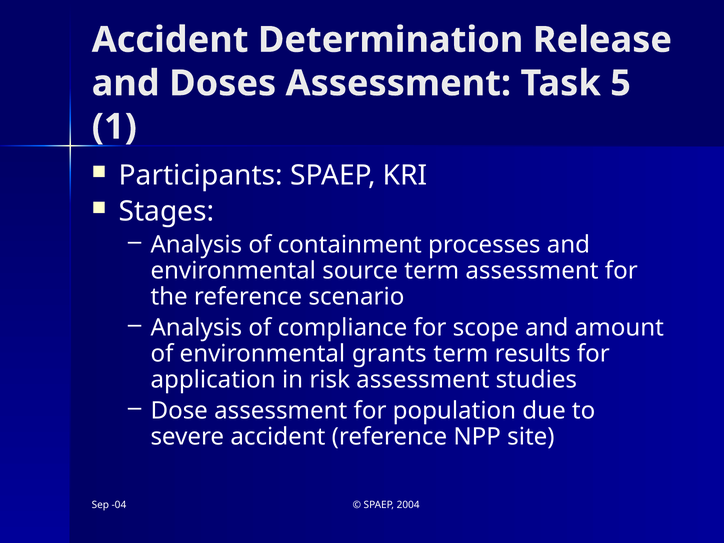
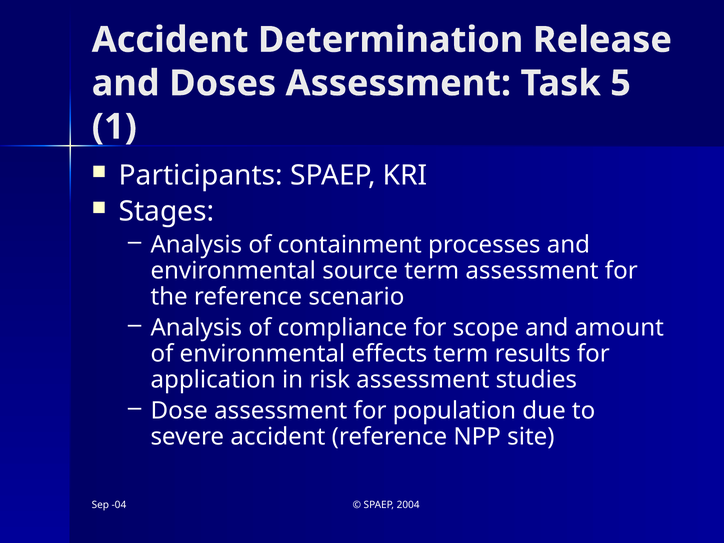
grants: grants -> effects
